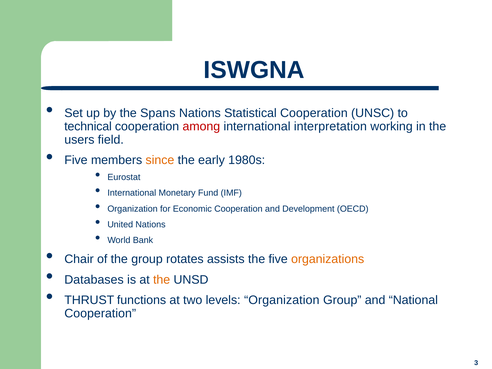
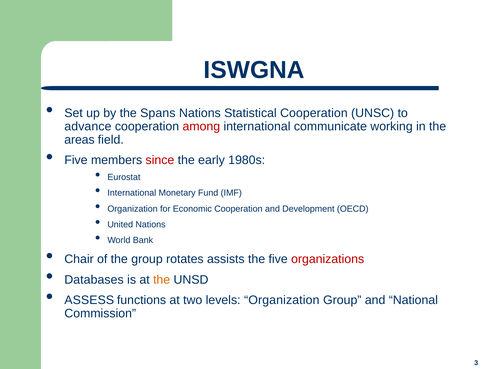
technical: technical -> advance
interpretation: interpretation -> communicate
users: users -> areas
since colour: orange -> red
organizations colour: orange -> red
THRUST: THRUST -> ASSESS
Cooperation at (100, 313): Cooperation -> Commission
